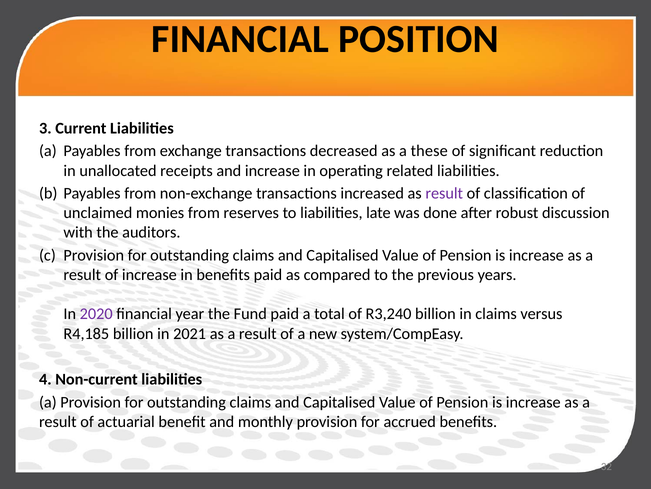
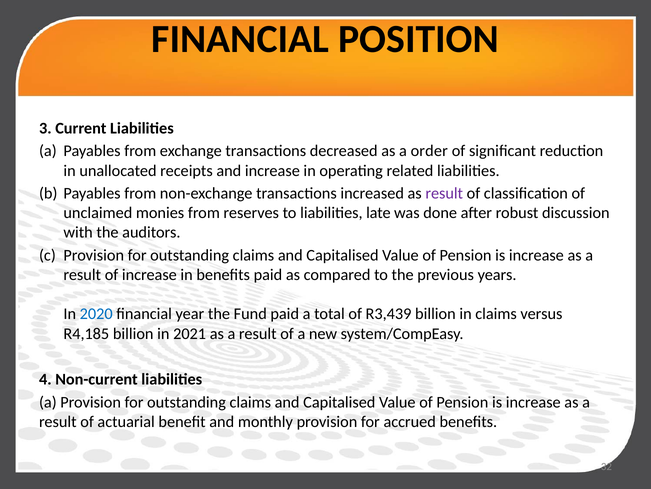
these: these -> order
2020 colour: purple -> blue
R3,240: R3,240 -> R3,439
